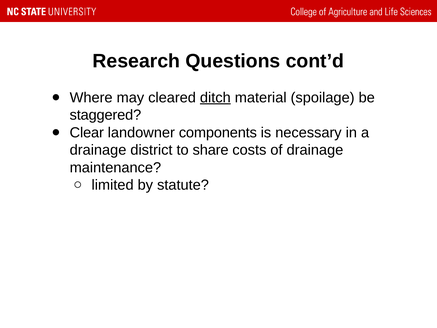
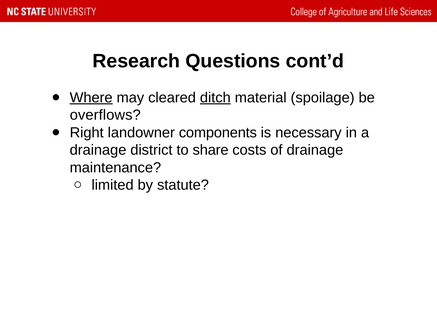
Where underline: none -> present
staggered: staggered -> overflows
Clear: Clear -> Right
